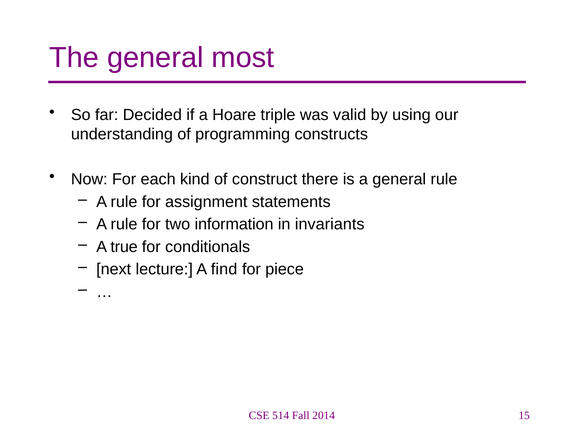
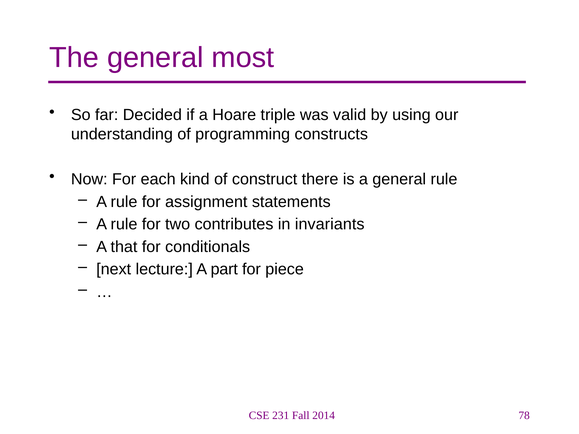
information: information -> contributes
true: true -> that
find: find -> part
514: 514 -> 231
15: 15 -> 78
